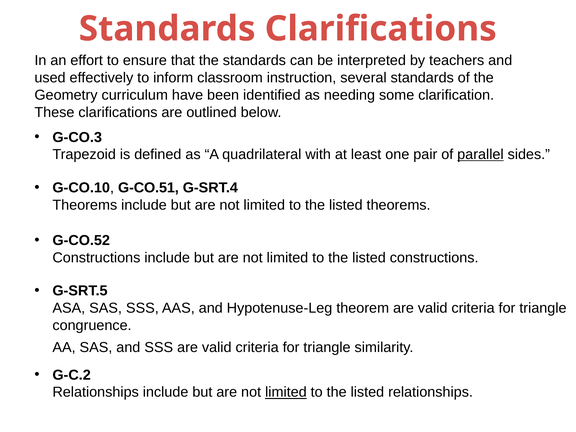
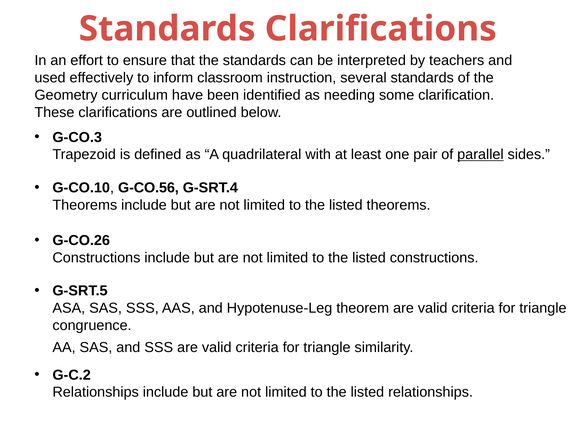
G-CO.51: G-CO.51 -> G-CO.56
G-CO.52: G-CO.52 -> G-CO.26
limited at (286, 392) underline: present -> none
